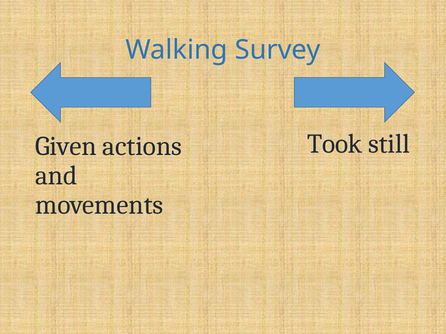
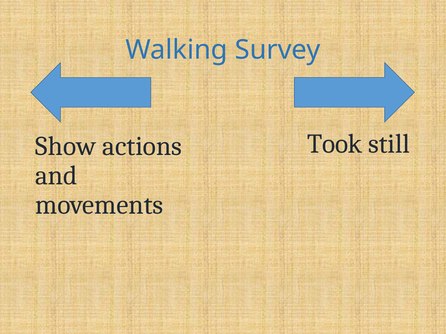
Given: Given -> Show
